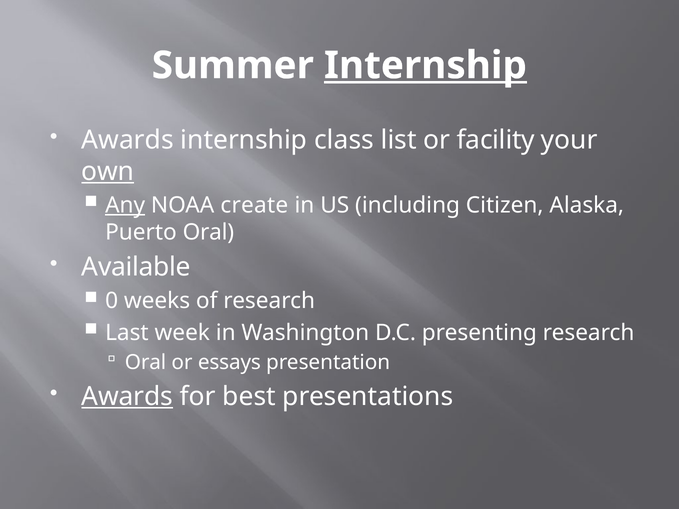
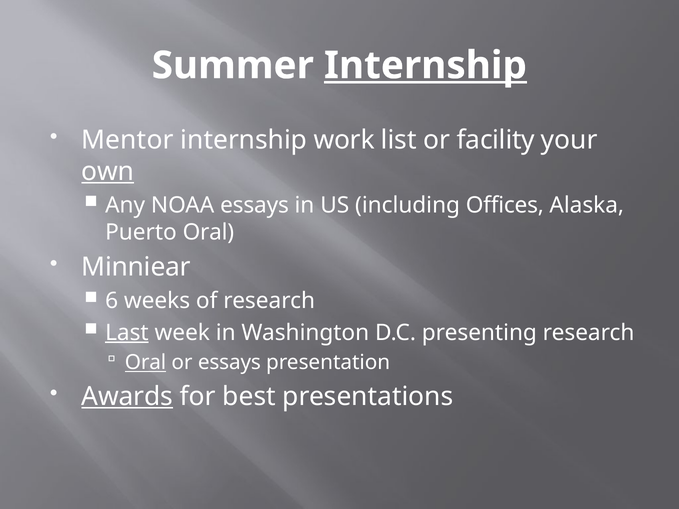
Awards at (128, 140): Awards -> Mentor
class: class -> work
Any underline: present -> none
NOAA create: create -> essays
Citizen: Citizen -> Offices
Available: Available -> Minniear
0: 0 -> 6
Last underline: none -> present
Oral at (146, 363) underline: none -> present
